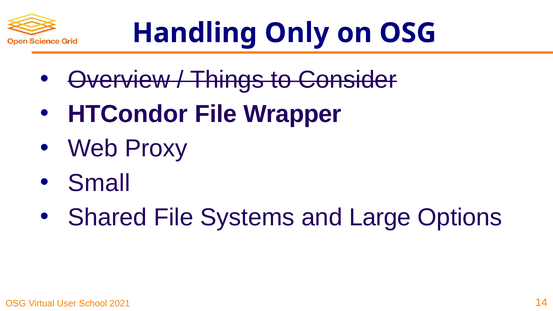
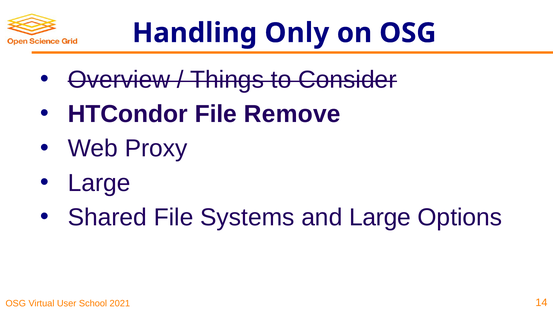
Wrapper: Wrapper -> Remove
Small at (99, 183): Small -> Large
